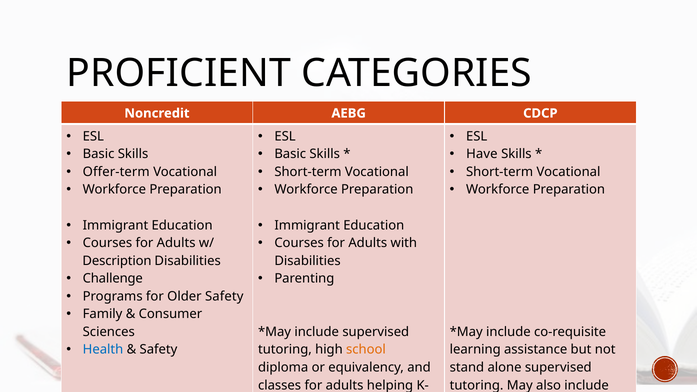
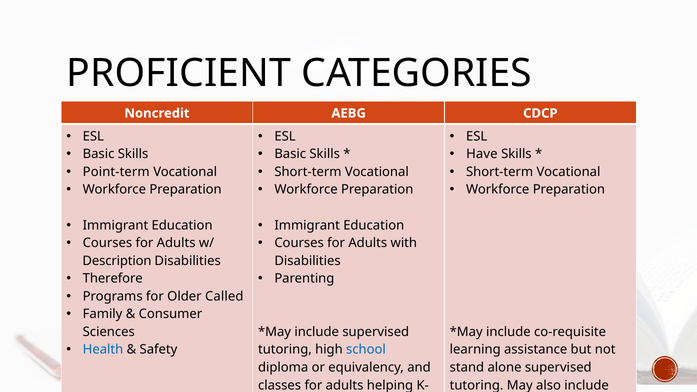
Offer-term: Offer-term -> Point-term
Challenge: Challenge -> Therefore
Older Safety: Safety -> Called
school at (366, 350) colour: orange -> blue
